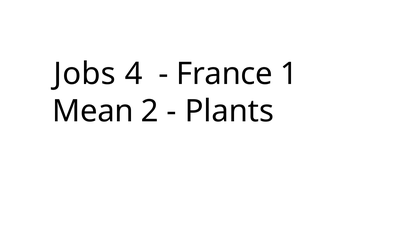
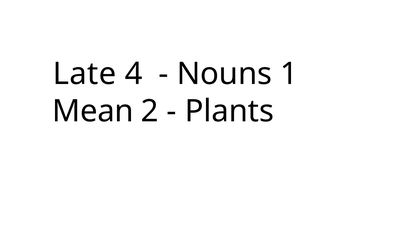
Jobs: Jobs -> Late
France: France -> Nouns
